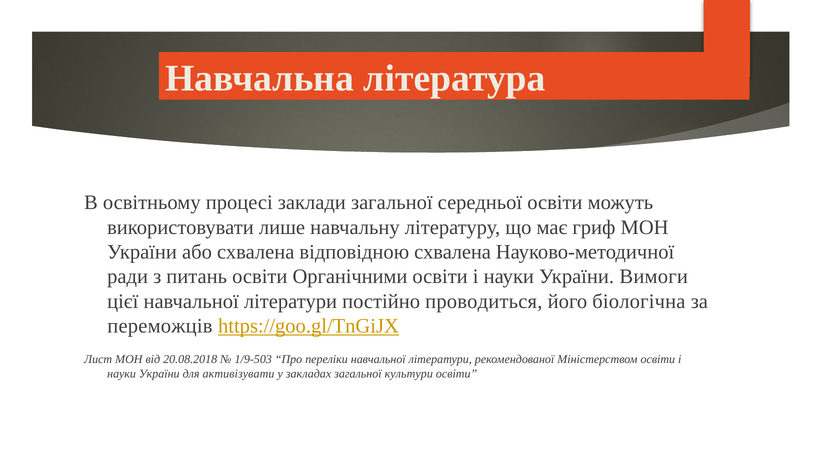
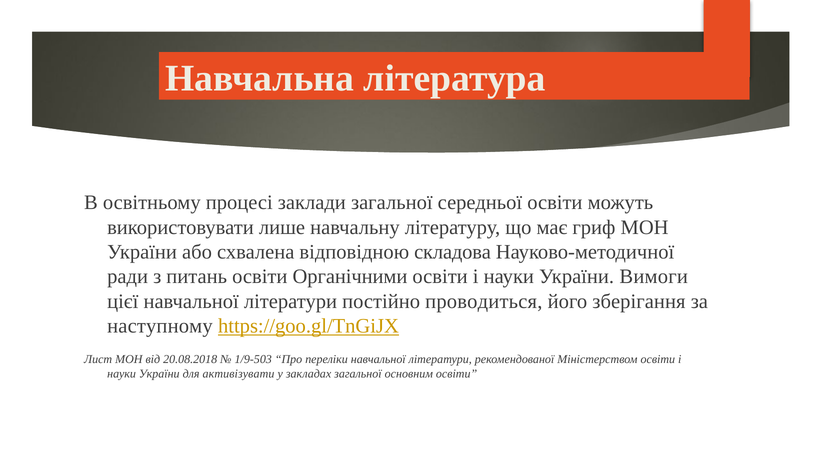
відповідною схвалена: схвалена -> складова
біологічна: біологічна -> зберігання
переможців: переможців -> наступному
культури: культури -> основним
